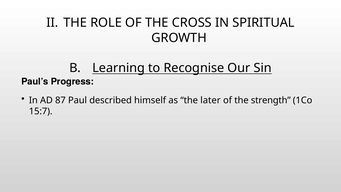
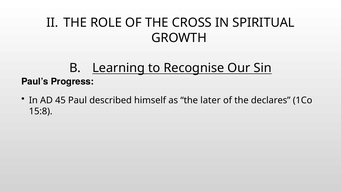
87: 87 -> 45
strength: strength -> declares
15:7: 15:7 -> 15:8
